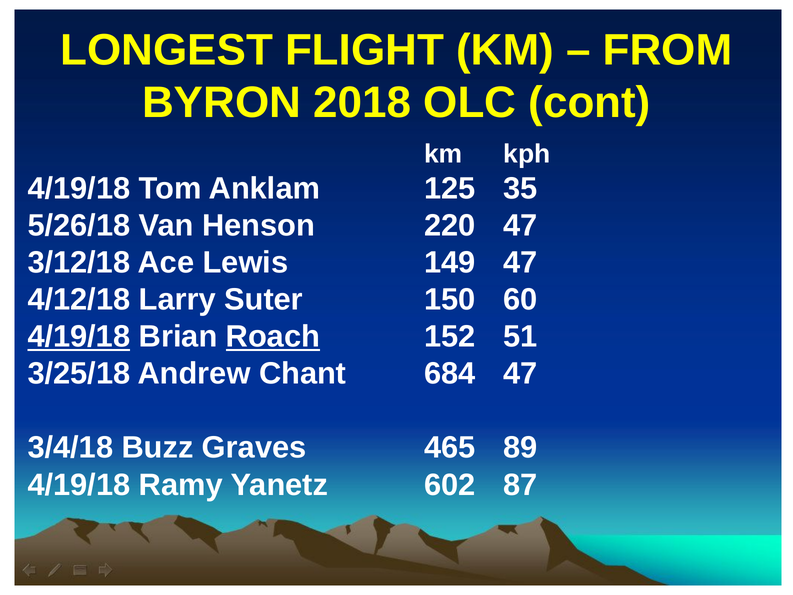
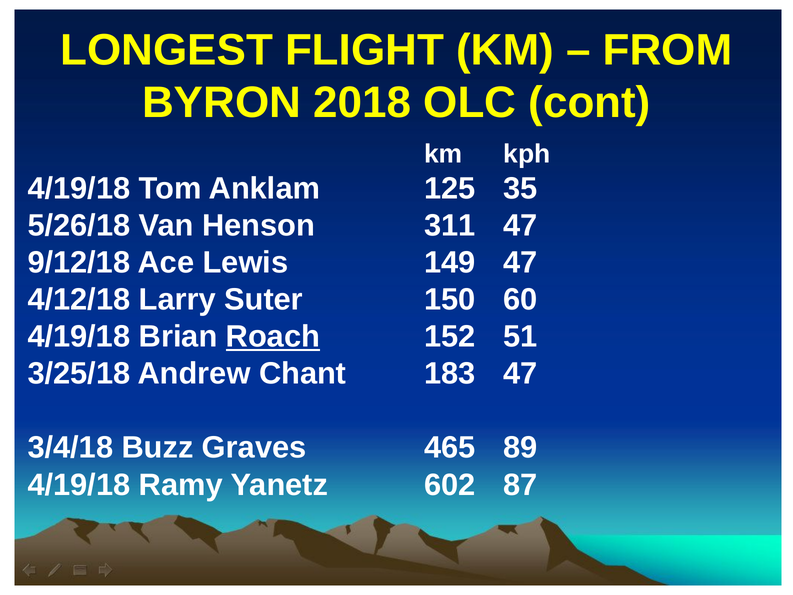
220: 220 -> 311
3/12/18: 3/12/18 -> 9/12/18
4/19/18 at (79, 337) underline: present -> none
684: 684 -> 183
